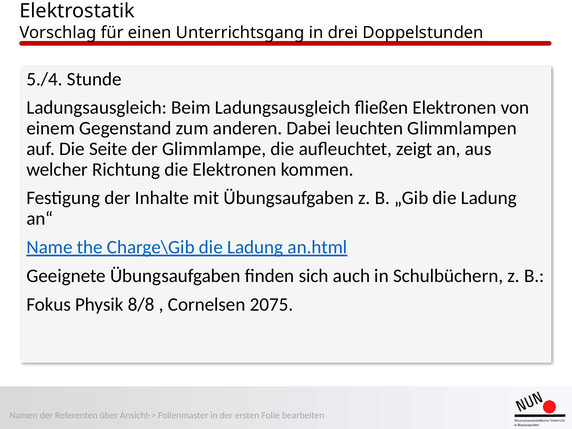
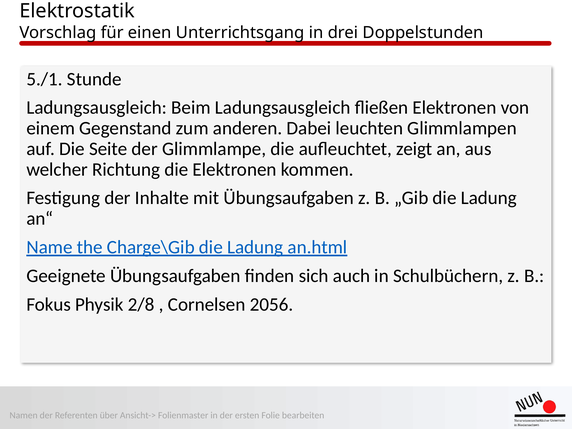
5./4: 5./4 -> 5./1
8/8: 8/8 -> 2/8
2075: 2075 -> 2056
